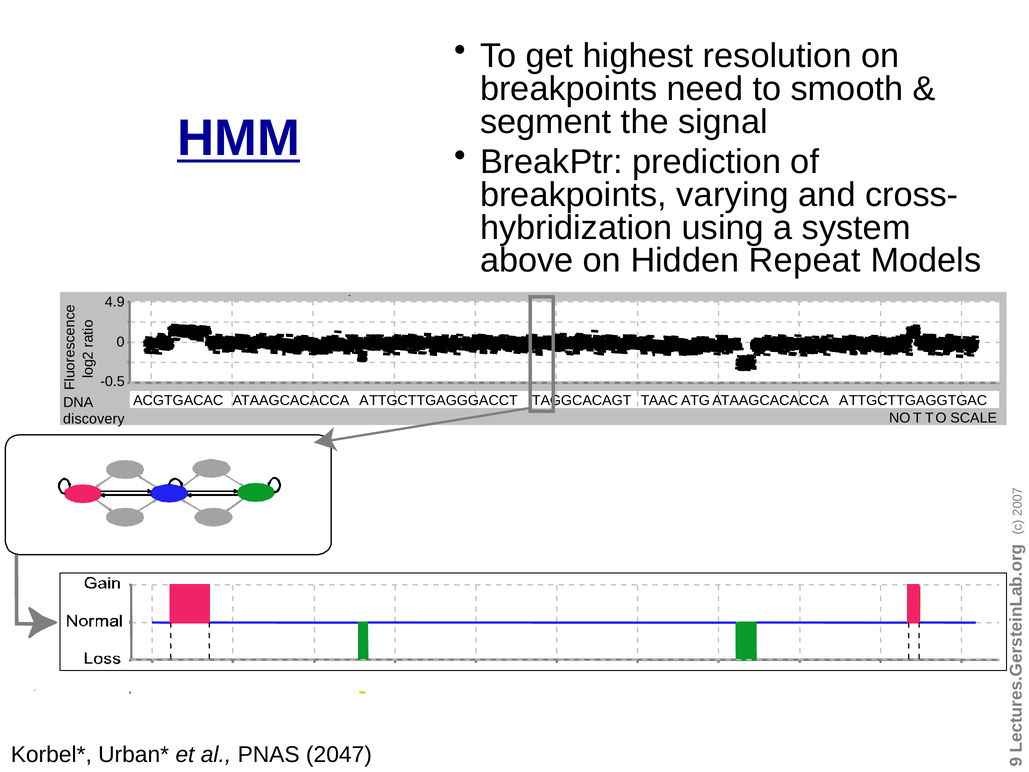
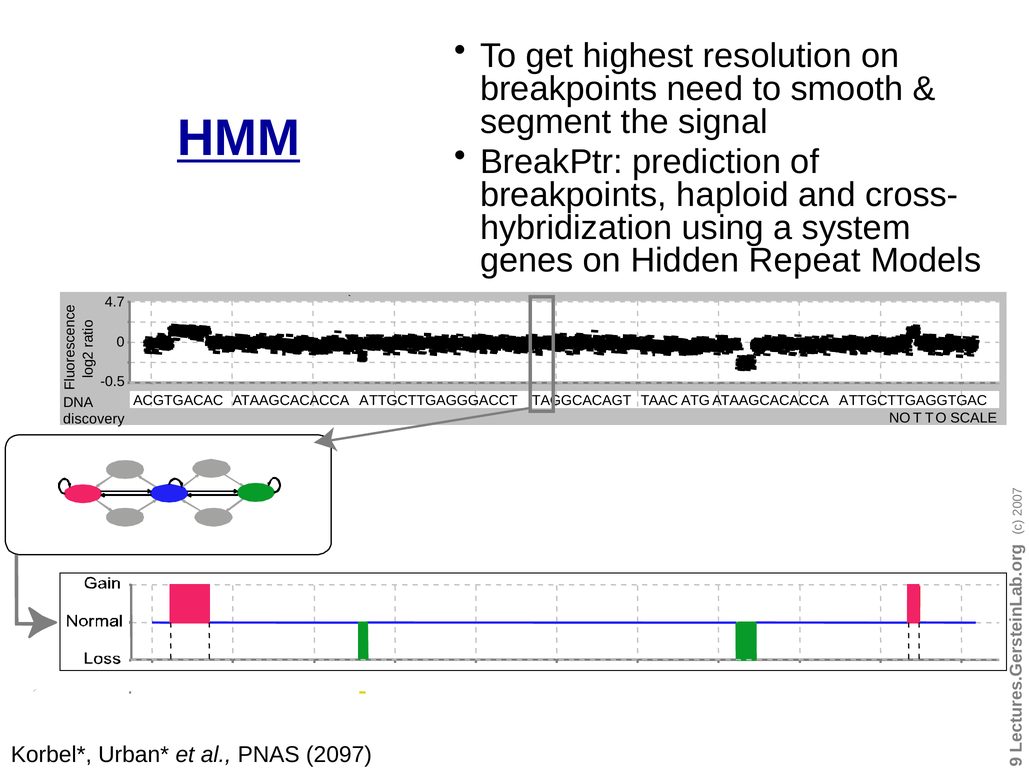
varying: varying -> haploid
above: above -> genes
4.9: 4.9 -> 4.7
2047: 2047 -> 2097
